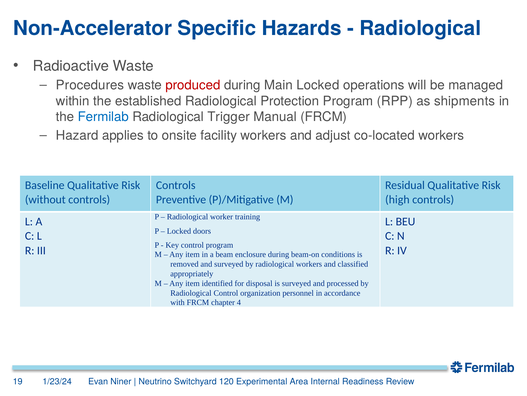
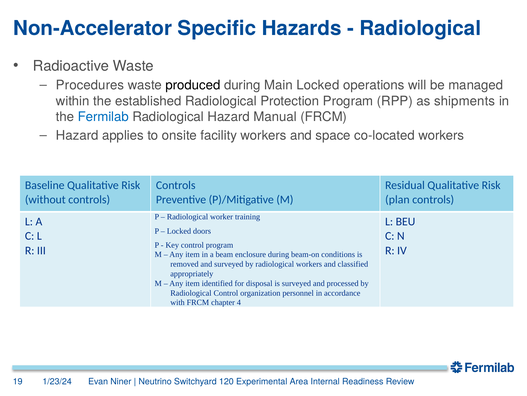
produced colour: red -> black
Radiological Trigger: Trigger -> Hazard
adjust: adjust -> space
high: high -> plan
